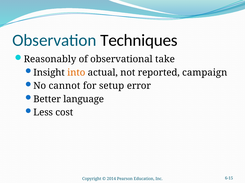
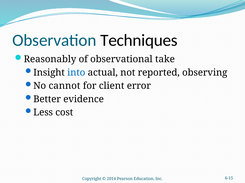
into colour: orange -> blue
campaign: campaign -> observing
setup: setup -> client
language: language -> evidence
